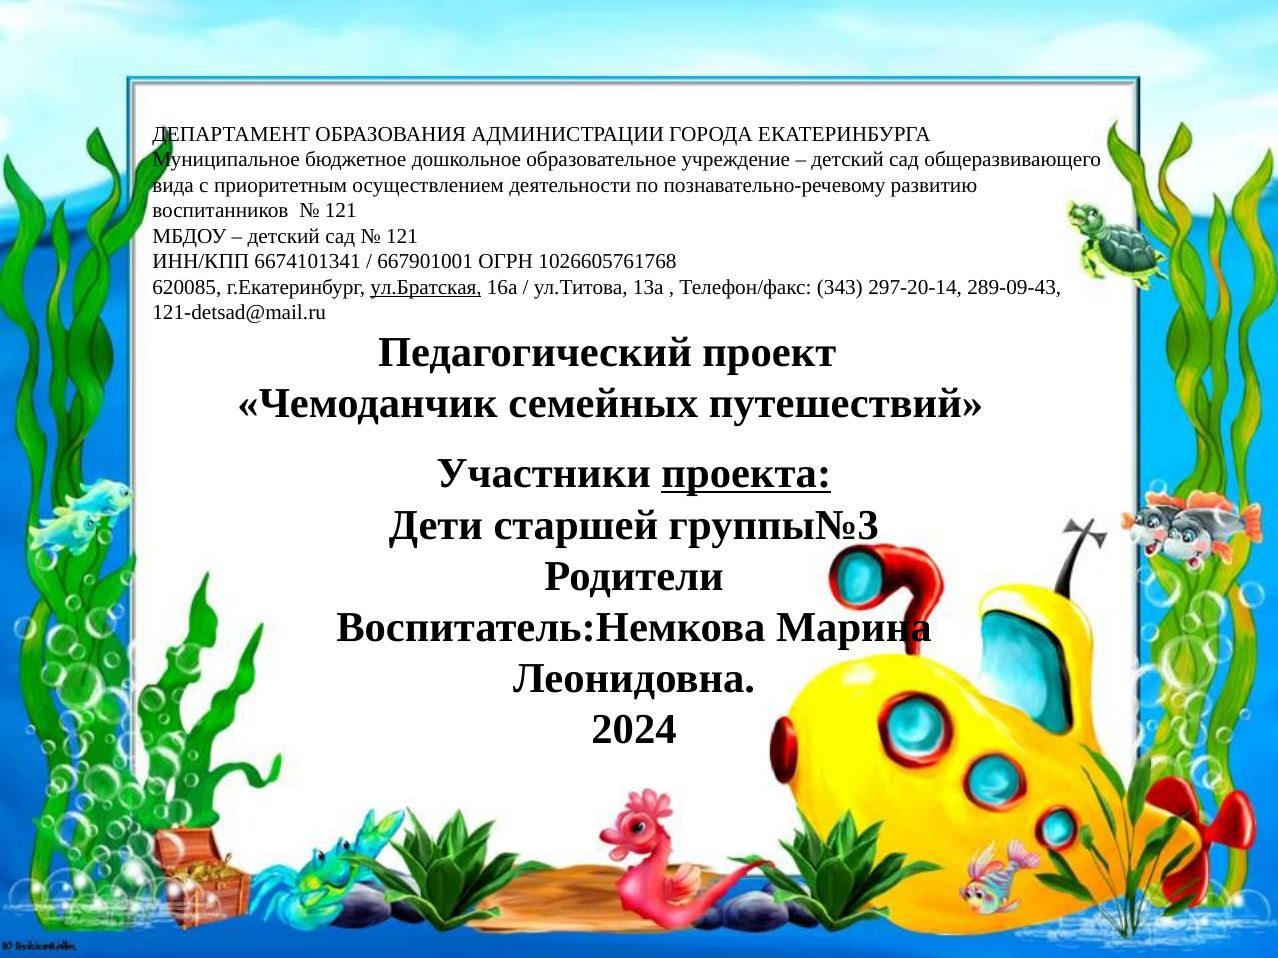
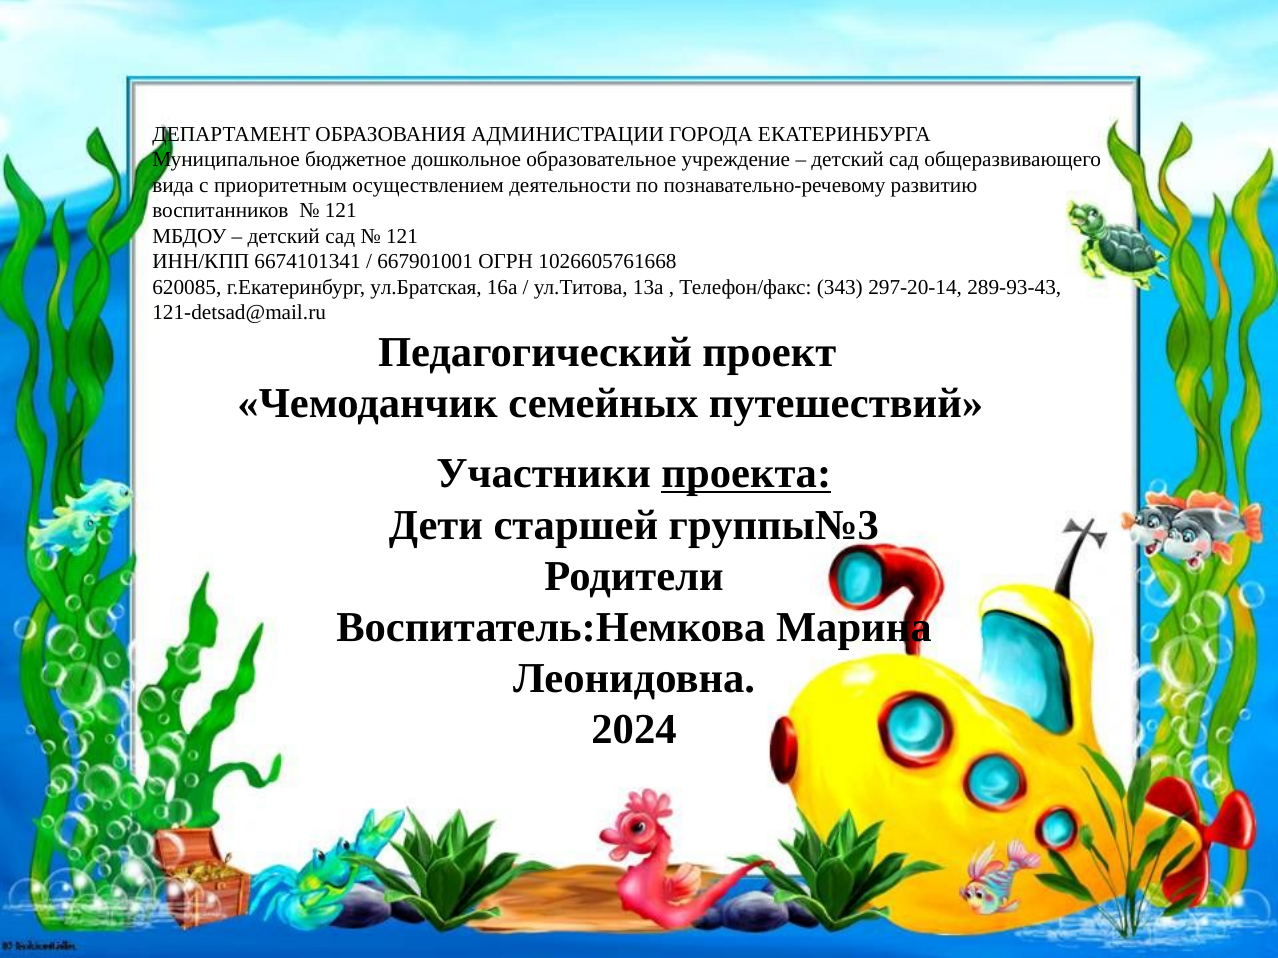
1026605761768: 1026605761768 -> 1026605761668
ул.Братская underline: present -> none
289-09-43: 289-09-43 -> 289-93-43
